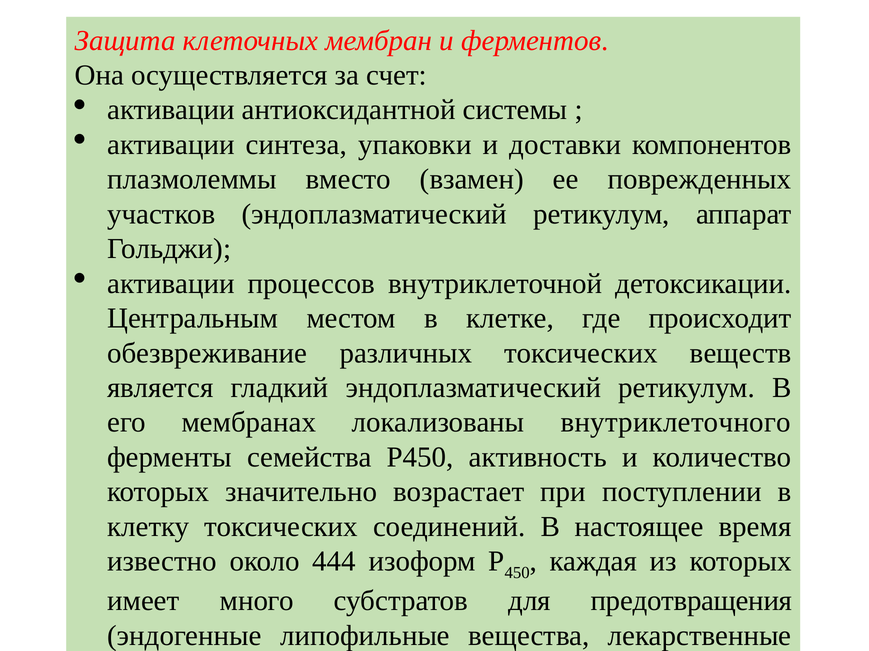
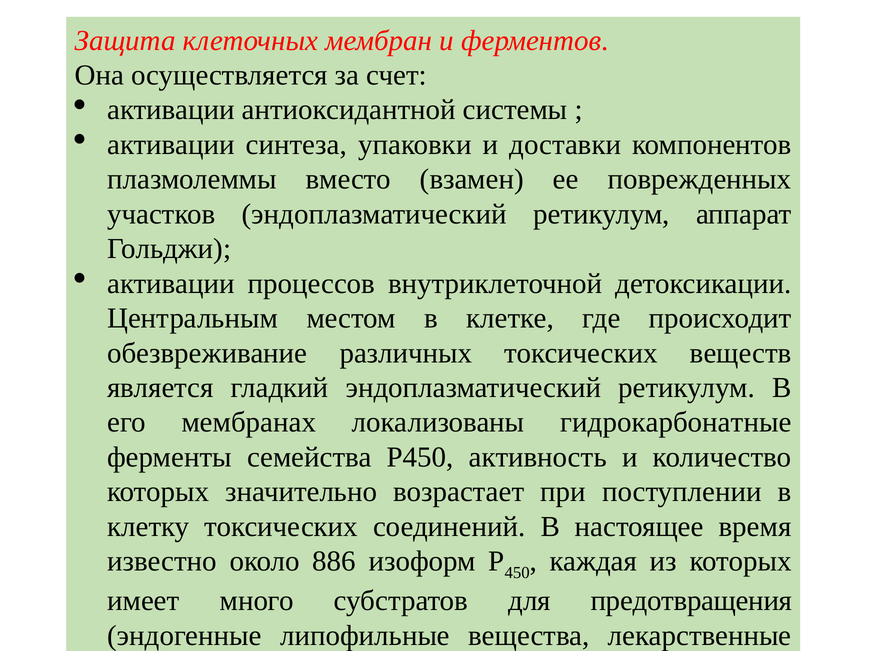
внутриклеточного: внутриклеточного -> гидрокарбонатные
444: 444 -> 886
